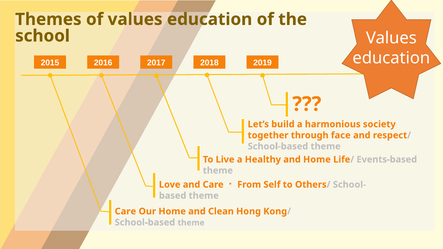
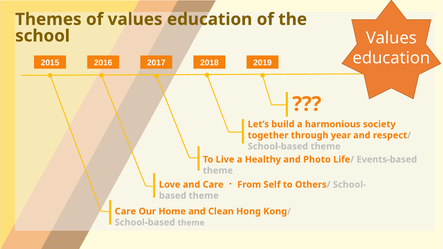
face: face -> year
and Home: Home -> Photo
